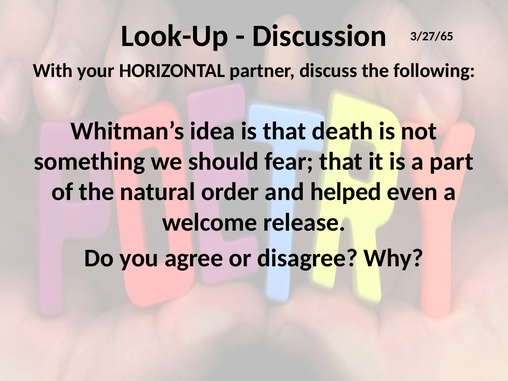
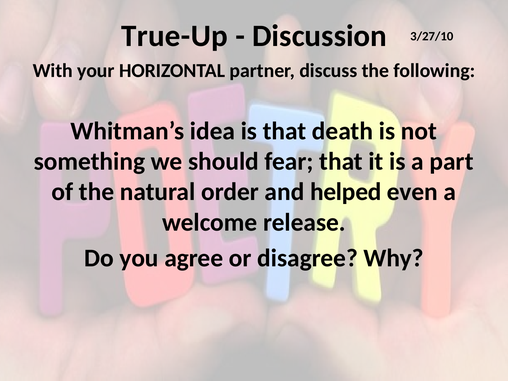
Look-Up: Look-Up -> True-Up
3/27/65: 3/27/65 -> 3/27/10
